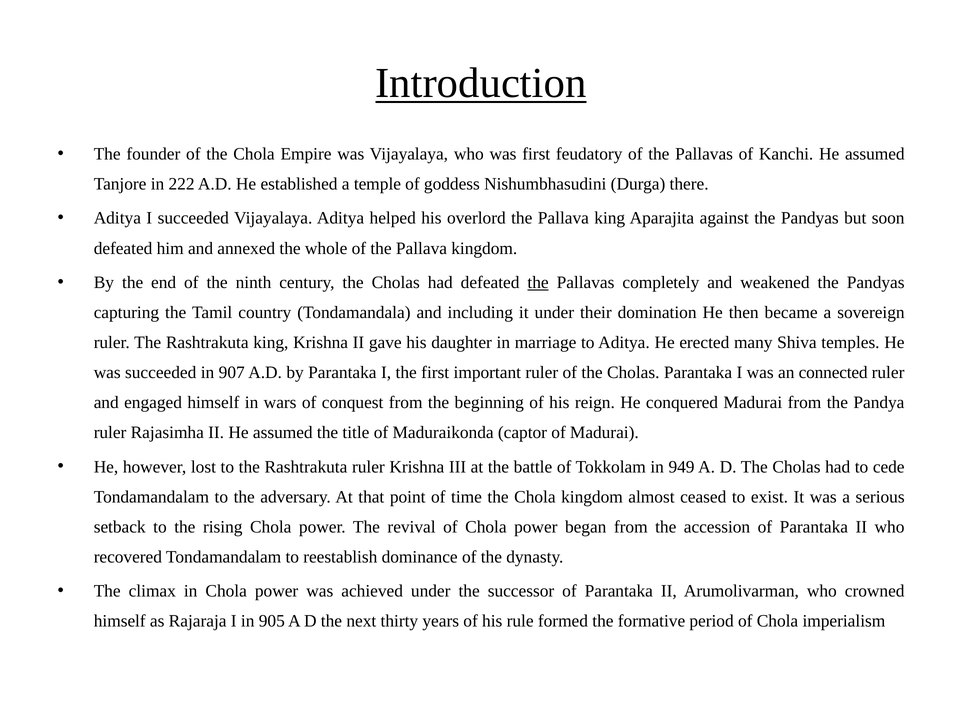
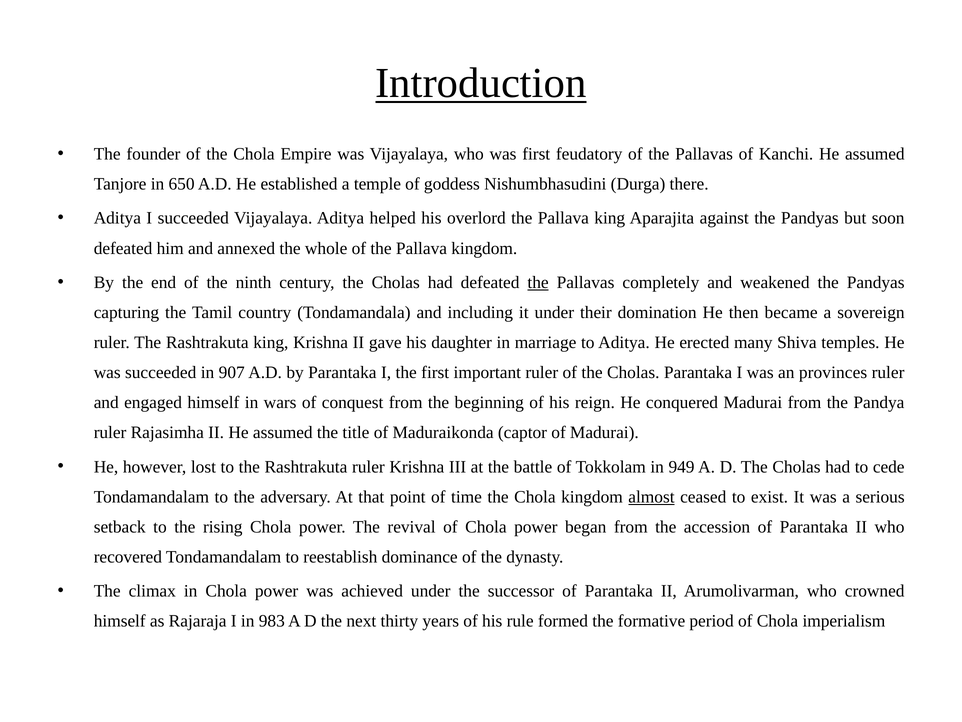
222: 222 -> 650
connected: connected -> provinces
almost underline: none -> present
905: 905 -> 983
